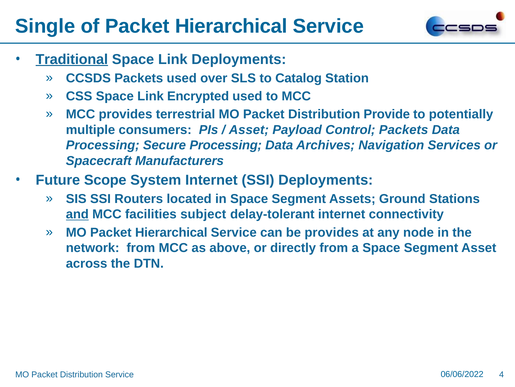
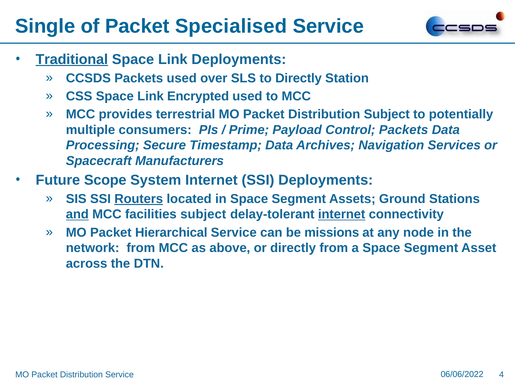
of Packet Hierarchical: Hierarchical -> Specialised
to Catalog: Catalog -> Directly
Distribution Provide: Provide -> Subject
Asset at (249, 130): Asset -> Prime
Secure Processing: Processing -> Timestamp
Routers underline: none -> present
internet at (342, 214) underline: none -> present
be provides: provides -> missions
